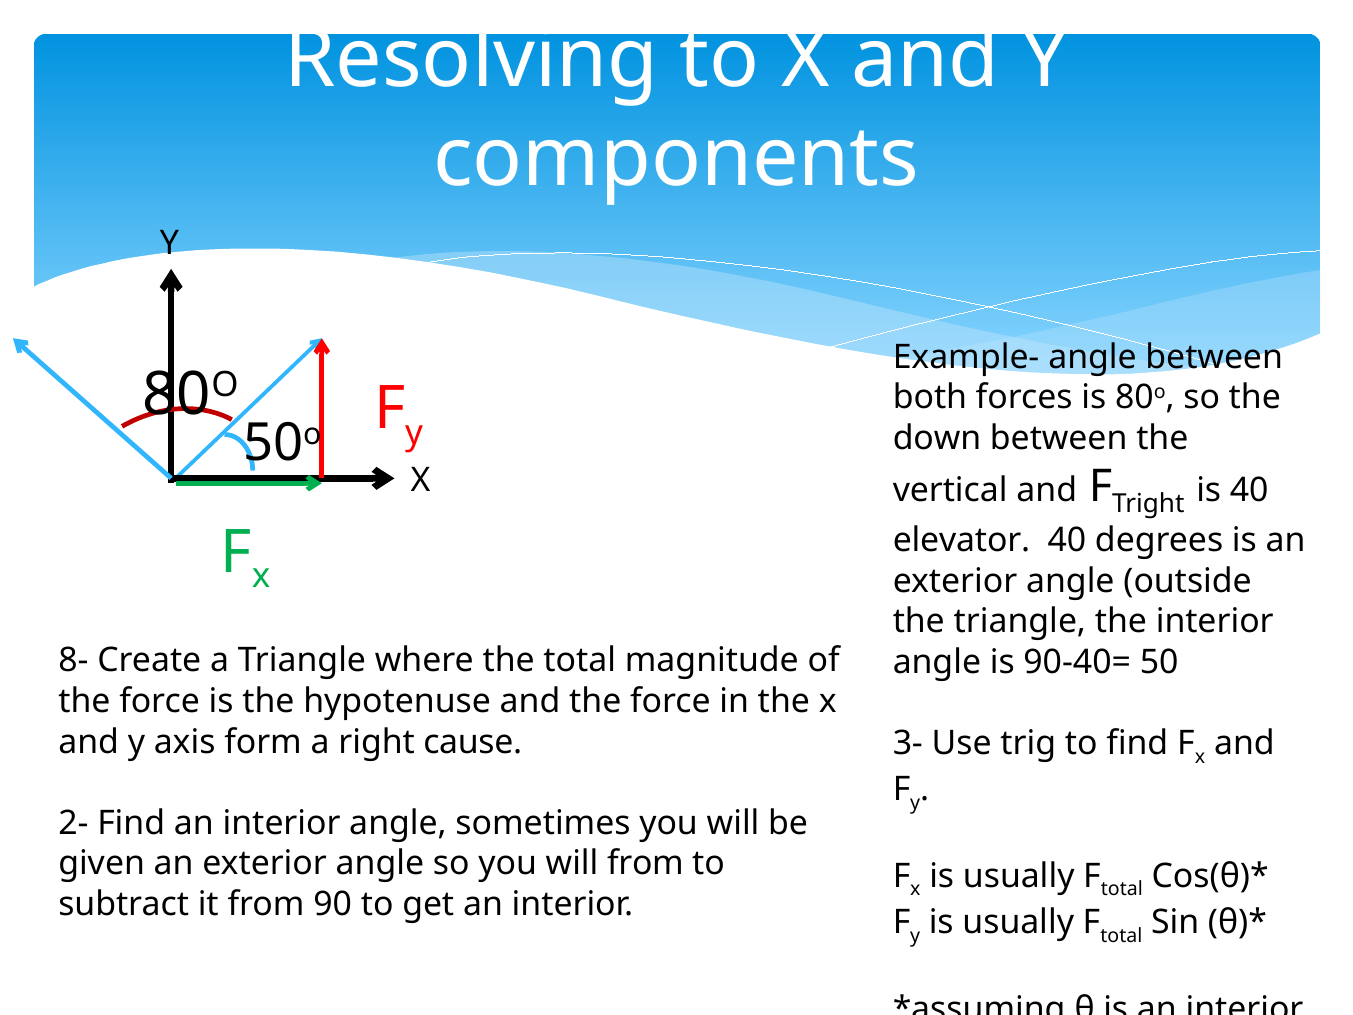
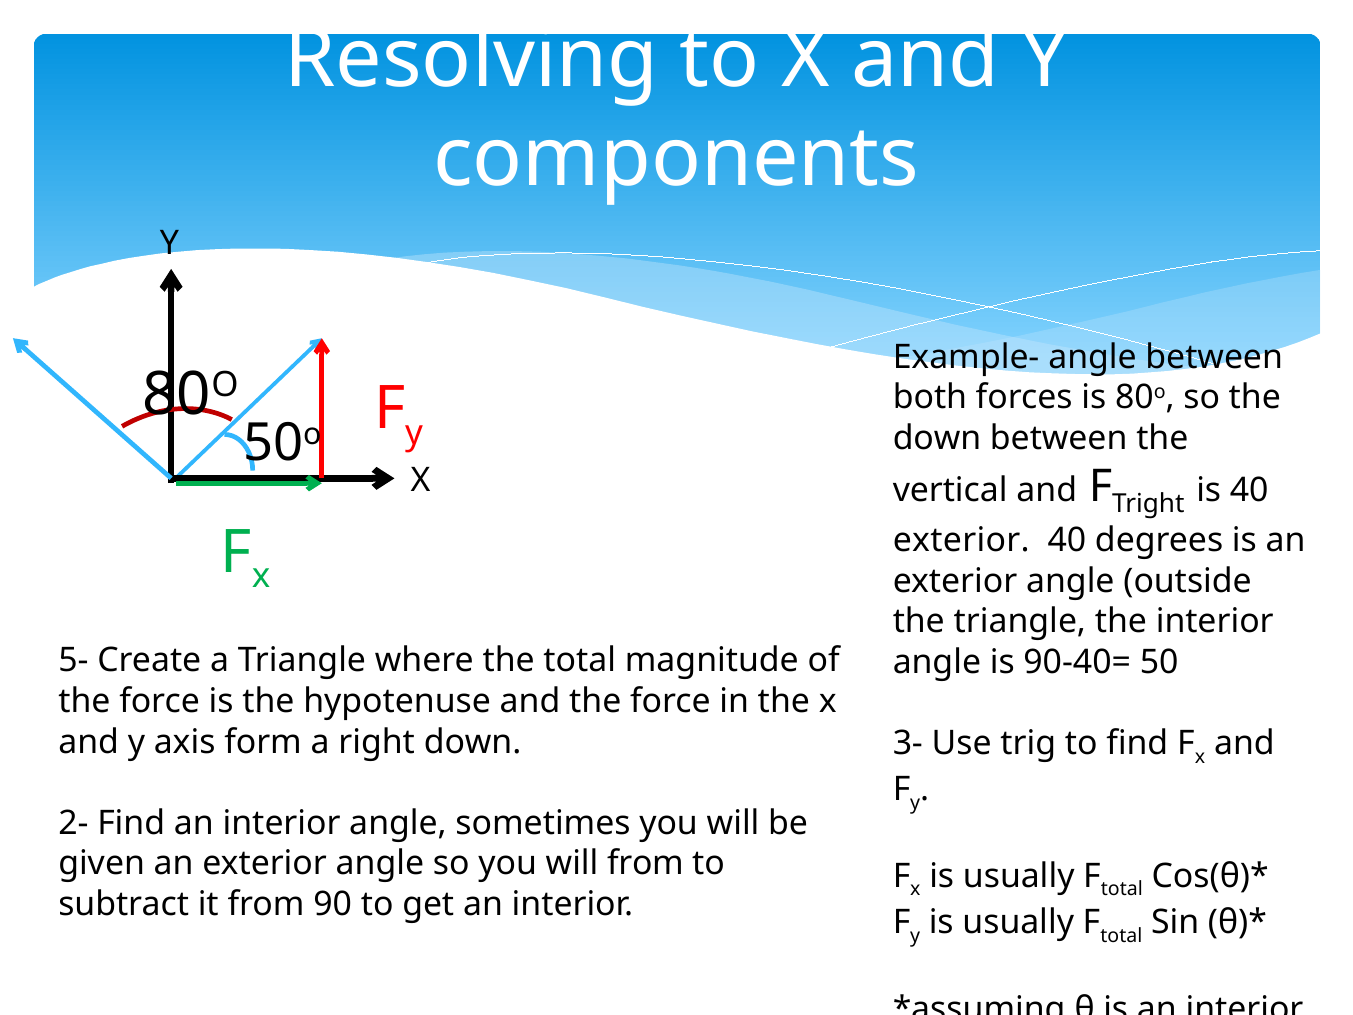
elevator at (961, 540): elevator -> exterior
8-: 8- -> 5-
right cause: cause -> down
